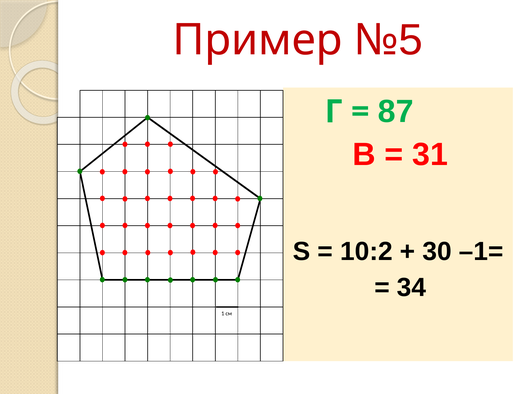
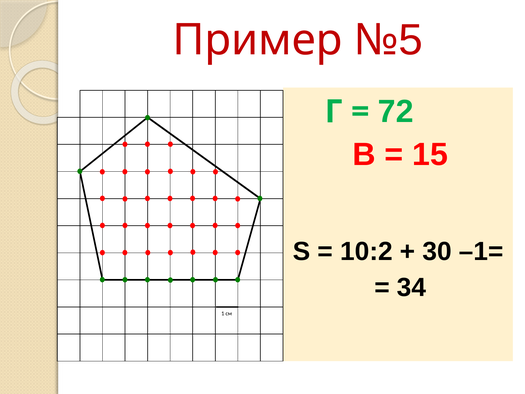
87: 87 -> 72
31: 31 -> 15
